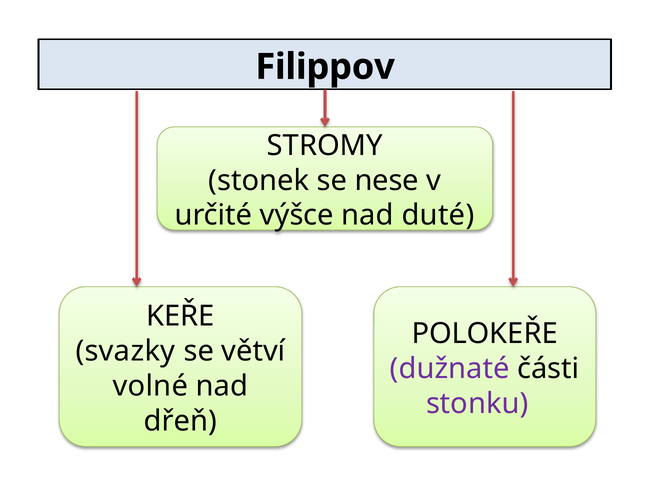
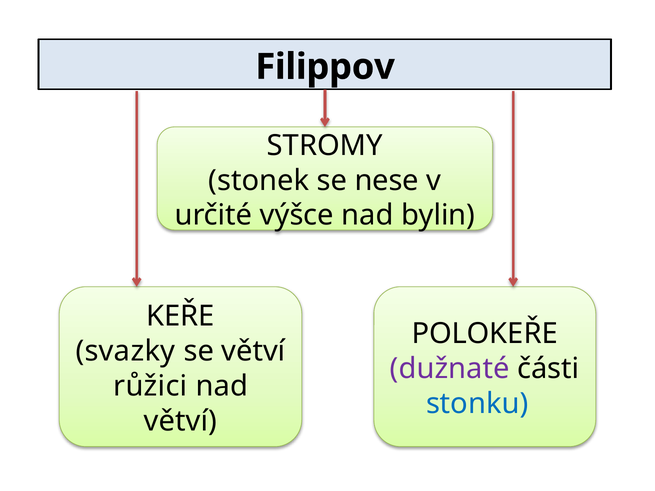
duté: duté -> bylin
volné: volné -> růžici
stonku colour: purple -> blue
dřeň at (180, 421): dřeň -> větví
